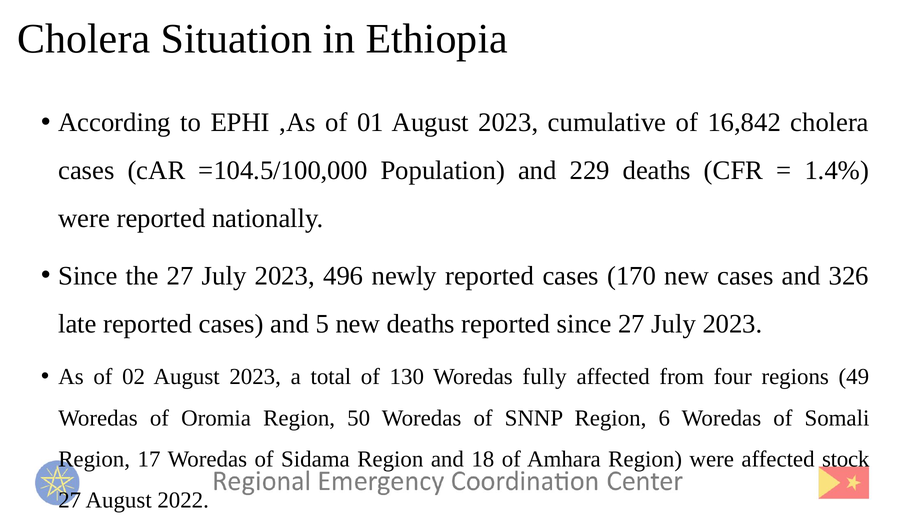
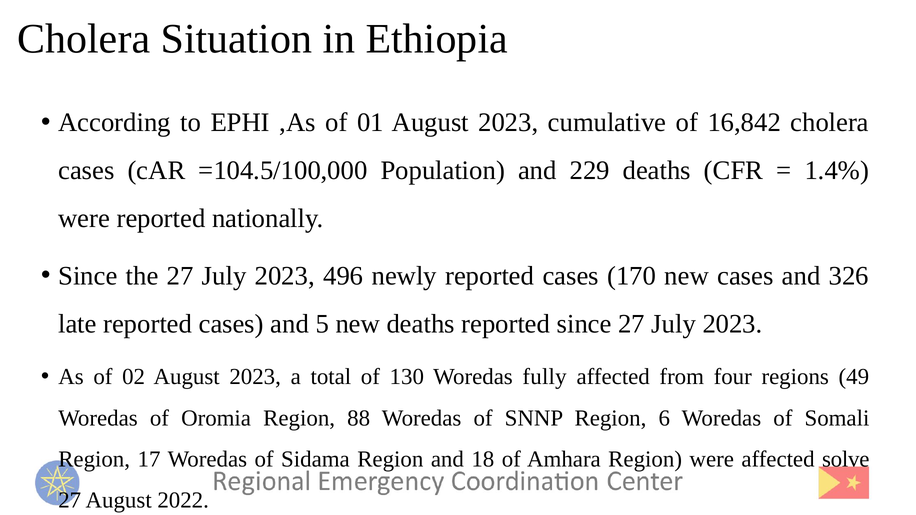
50: 50 -> 88
stock: stock -> solve
